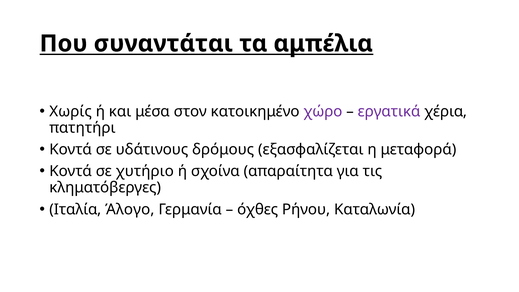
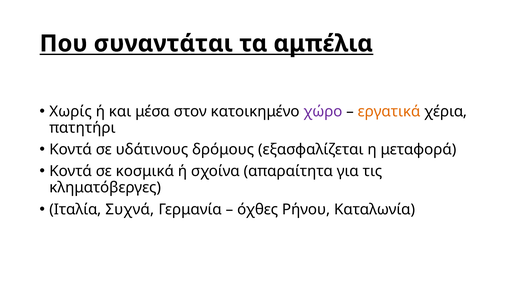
εργατικά colour: purple -> orange
χυτήριο: χυτήριο -> κοσμικά
Άλογο: Άλογο -> Συχνά
